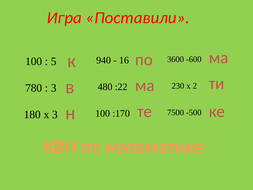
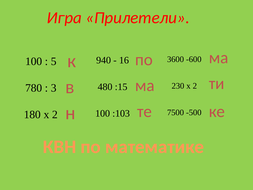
Поставили: Поставили -> Прилетели
:22: :22 -> :15
180 х 3: 3 -> 2
:170: :170 -> :103
